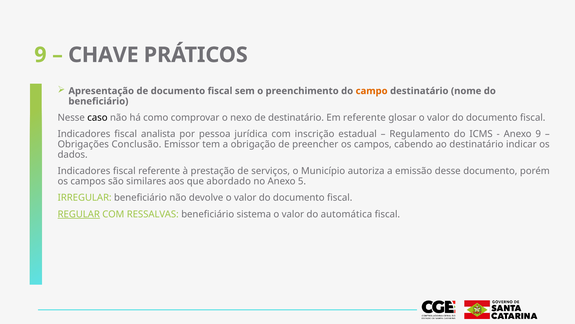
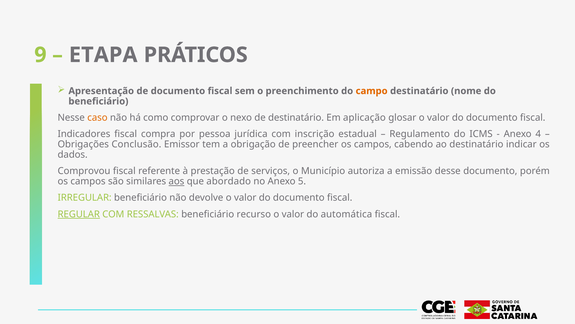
CHAVE: CHAVE -> ETAPA
caso colour: black -> orange
Em referente: referente -> aplicação
analista: analista -> compra
Anexo 9: 9 -> 4
Indicadores at (84, 171): Indicadores -> Comprovou
aos underline: none -> present
sistema: sistema -> recurso
